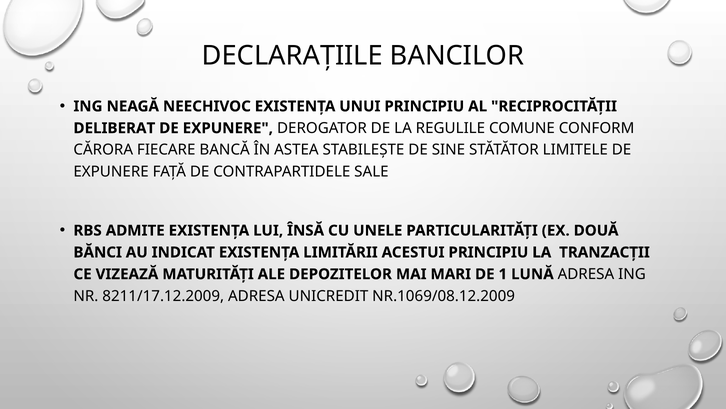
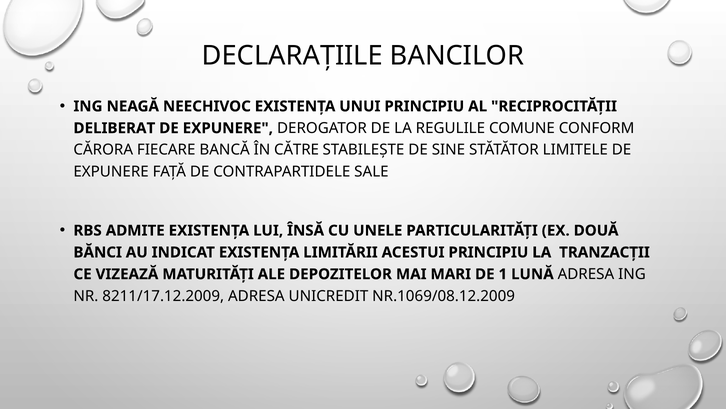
ASTEA: ASTEA -> CĂTRE
